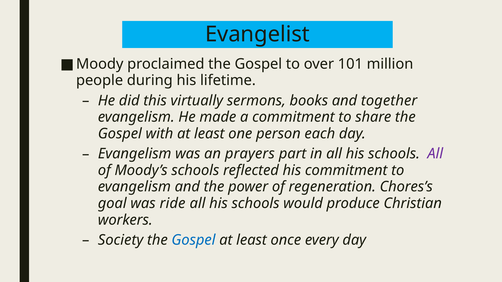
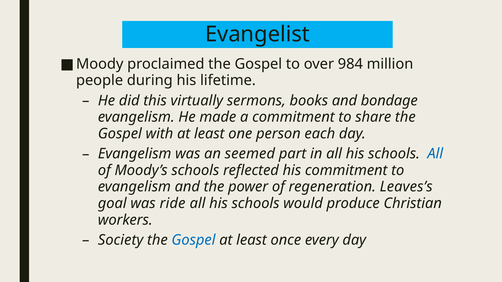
101: 101 -> 984
together: together -> bondage
prayers: prayers -> seemed
All at (435, 154) colour: purple -> blue
Chores’s: Chores’s -> Leaves’s
